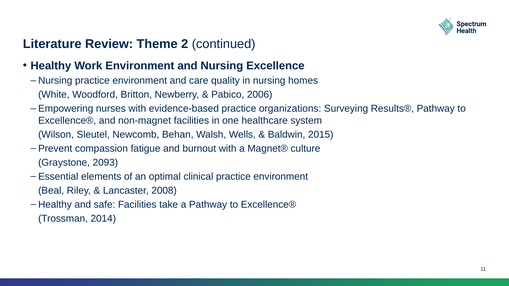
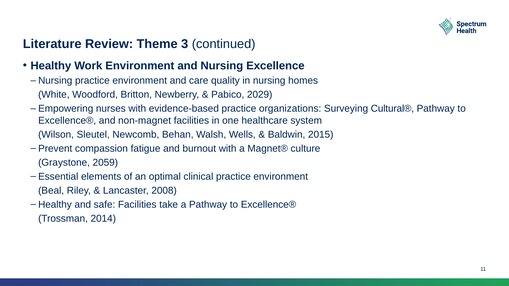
2: 2 -> 3
2006: 2006 -> 2029
Results®: Results® -> Cultural®
2093: 2093 -> 2059
